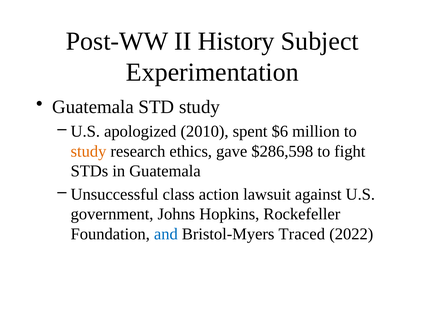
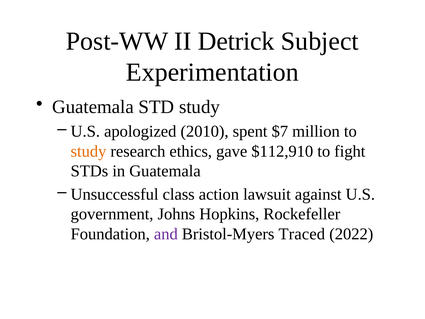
History: History -> Detrick
$6: $6 -> $7
$286,598: $286,598 -> $112,910
and colour: blue -> purple
